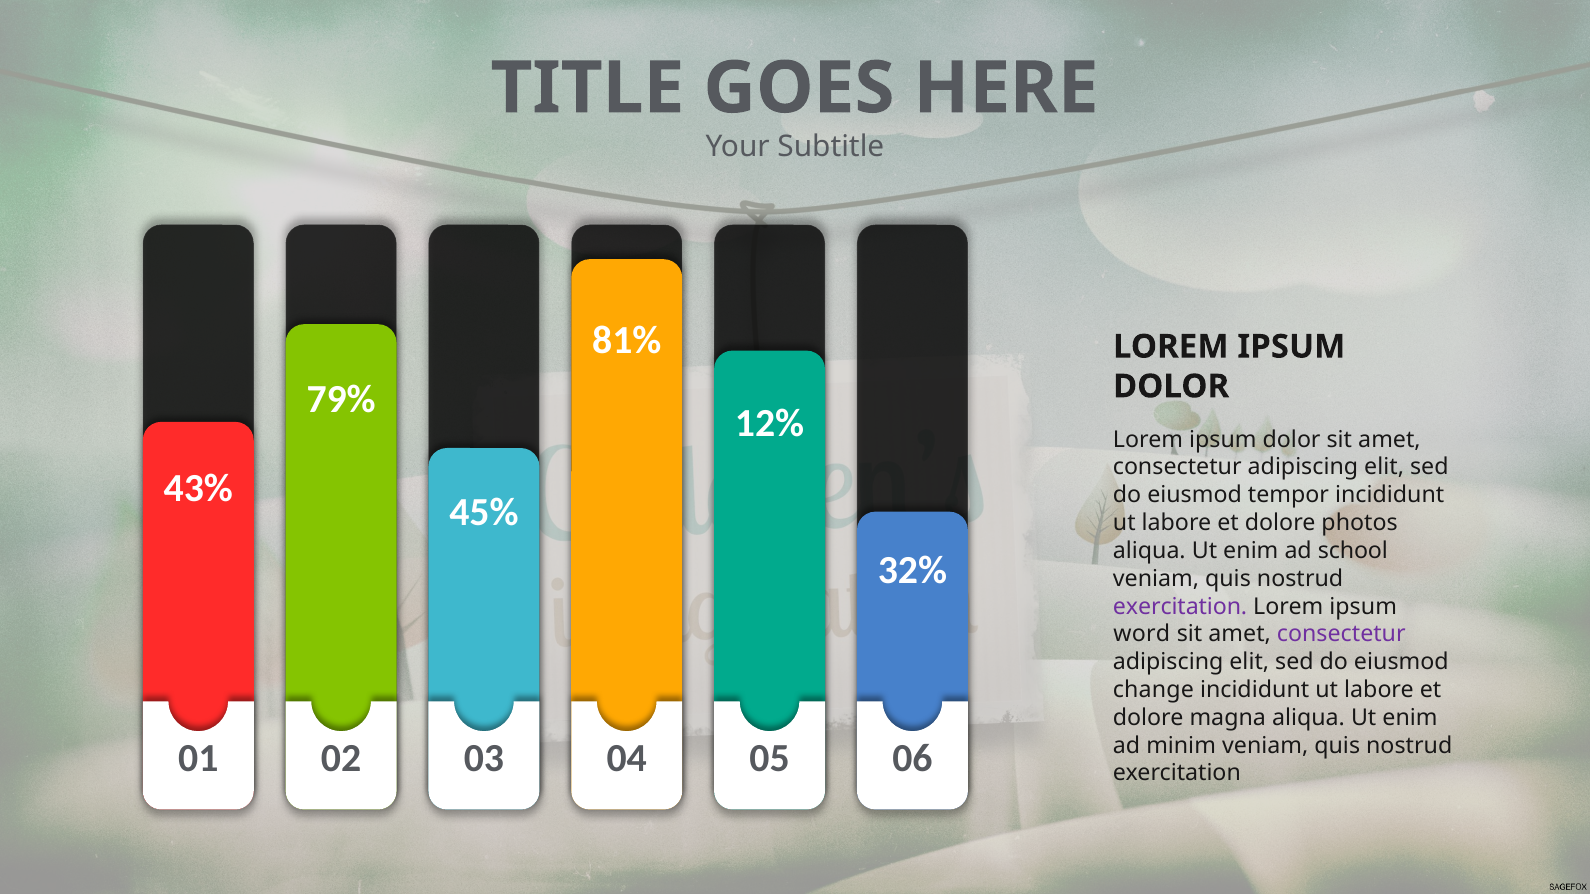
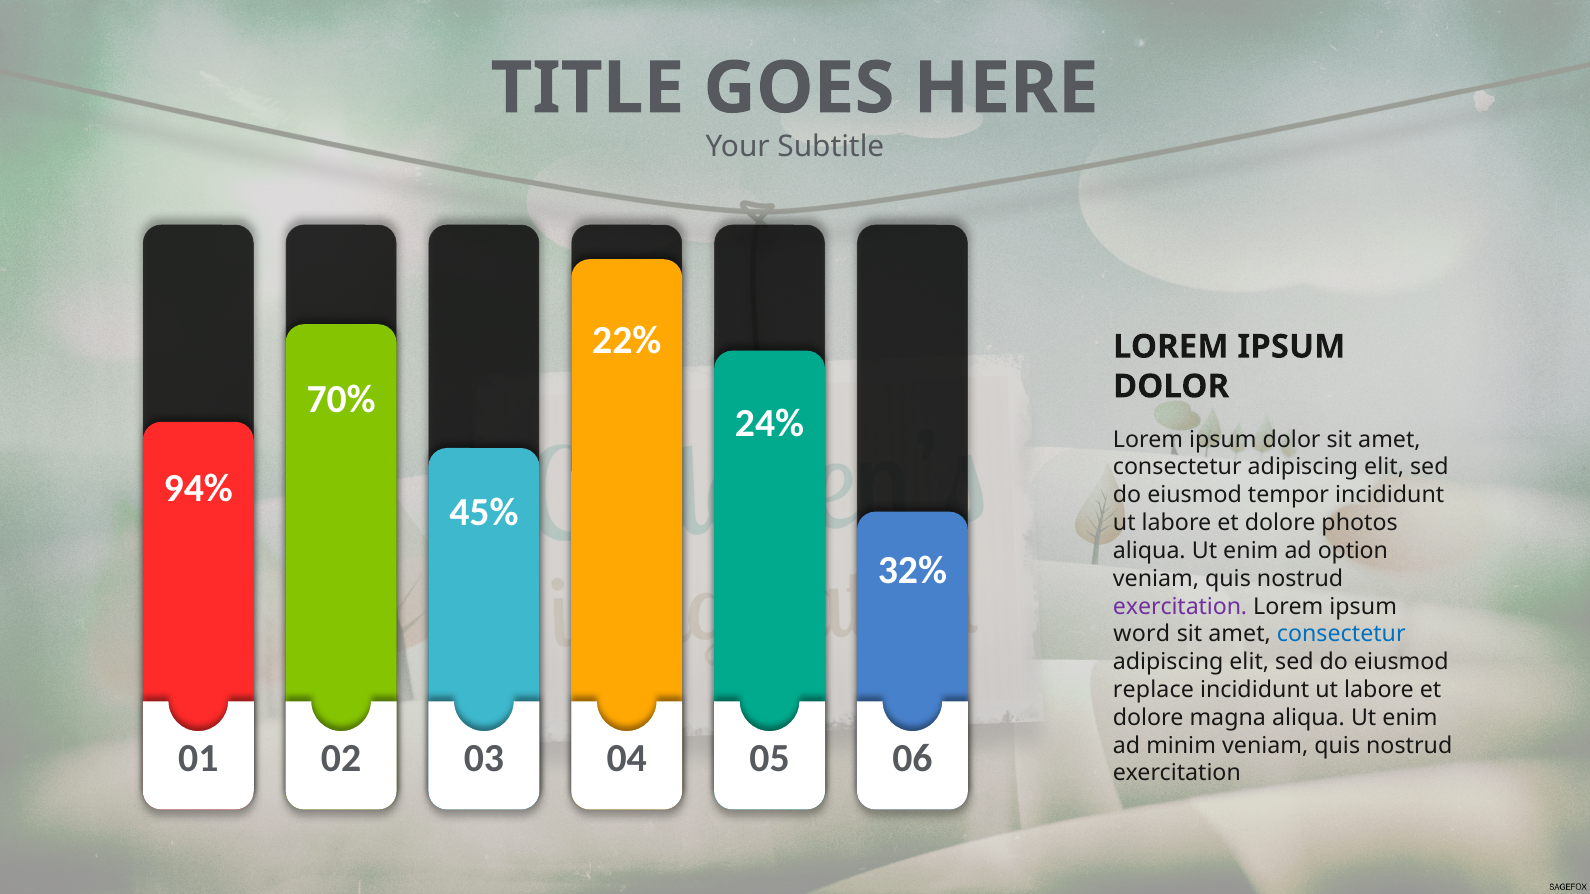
81%: 81% -> 22%
79%: 79% -> 70%
12%: 12% -> 24%
43%: 43% -> 94%
school: school -> option
consectetur at (1341, 634) colour: purple -> blue
change: change -> replace
